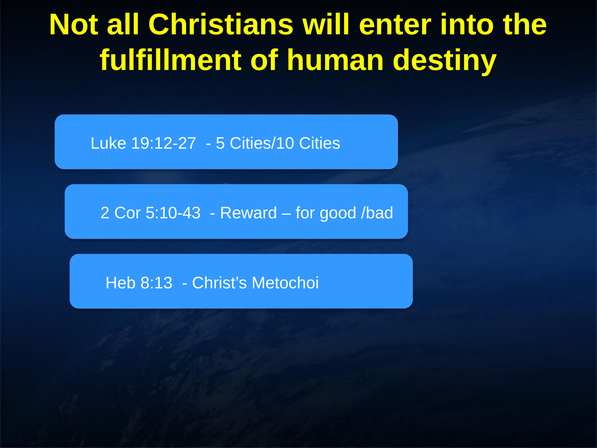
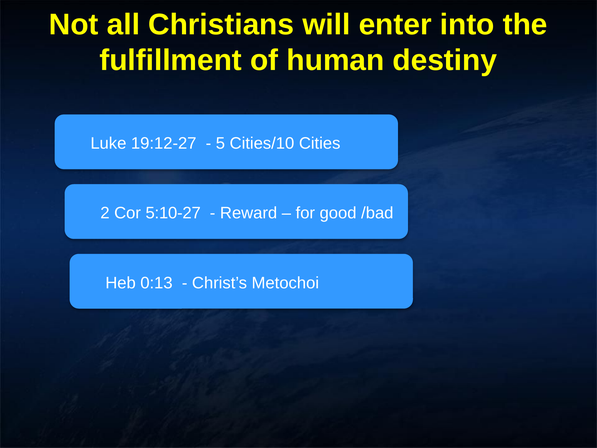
5:10-43: 5:10-43 -> 5:10-27
8:13: 8:13 -> 0:13
